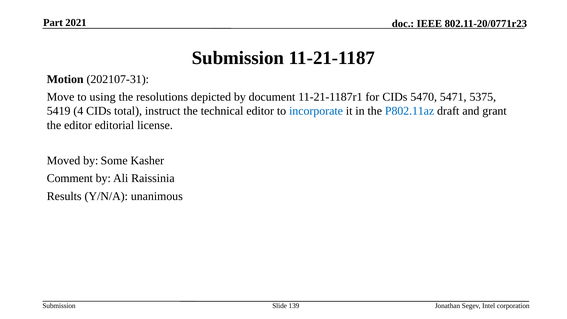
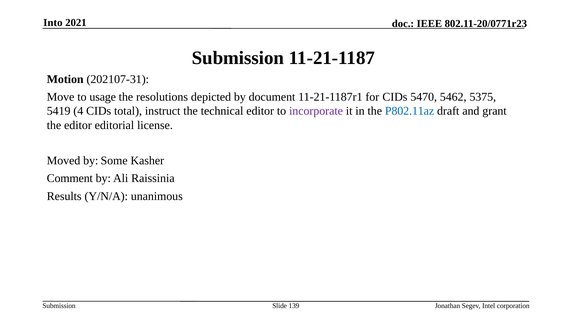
Part: Part -> Into
using: using -> usage
5471: 5471 -> 5462
incorporate colour: blue -> purple
